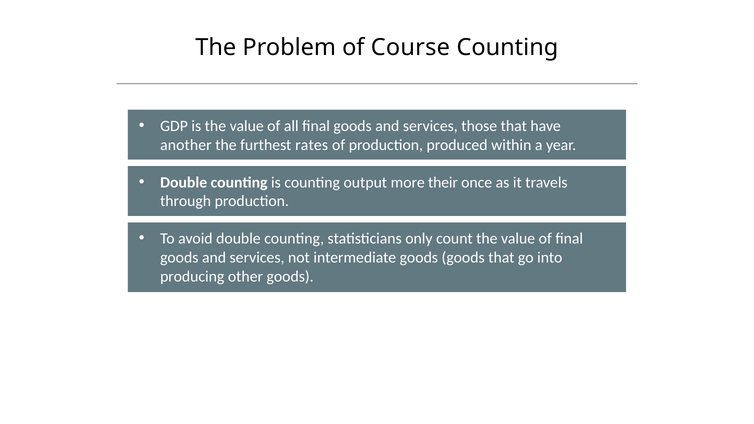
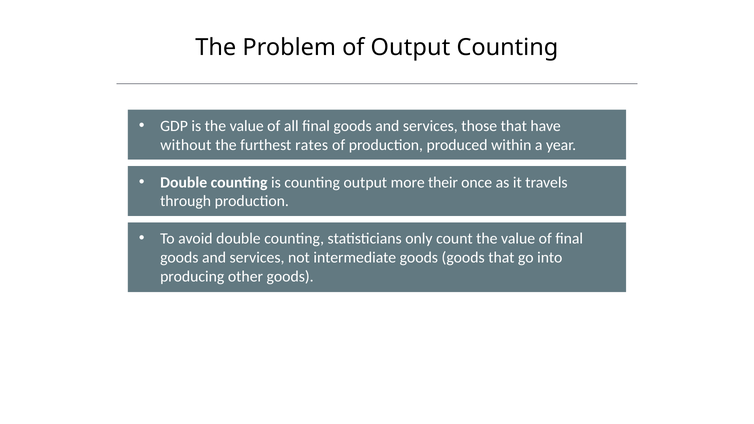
of Course: Course -> Output
another: another -> without
